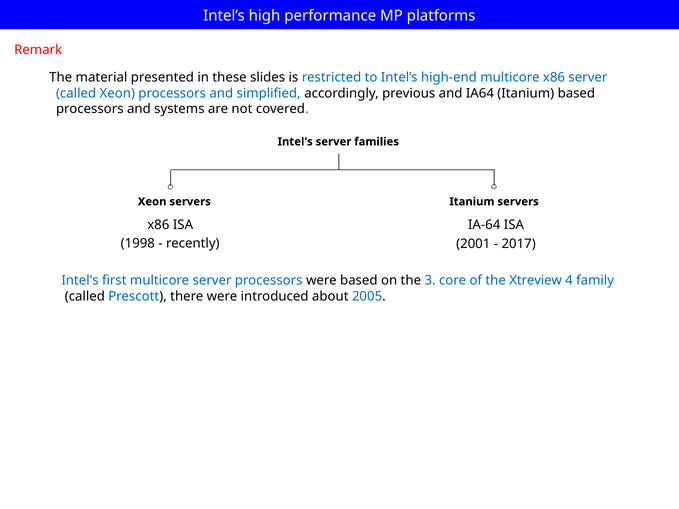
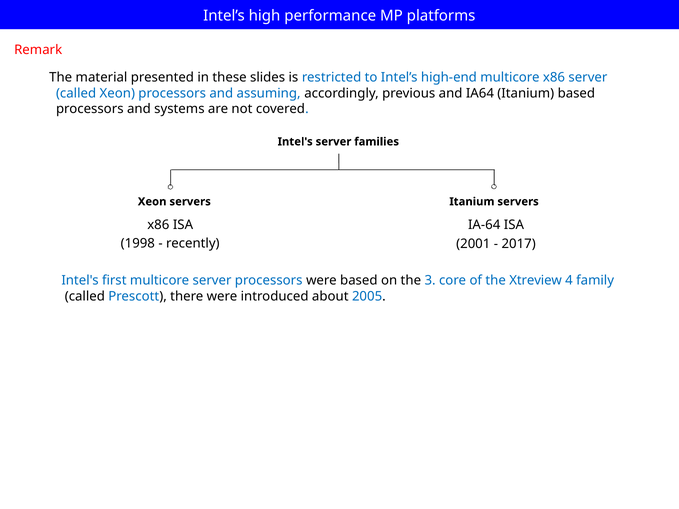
simplified: simplified -> assuming
